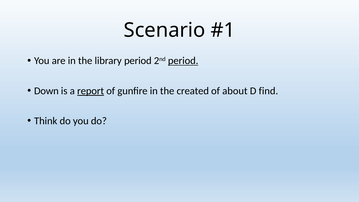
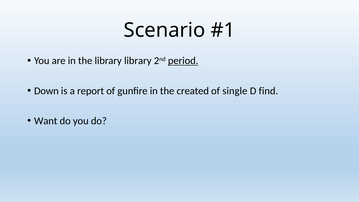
library period: period -> library
report underline: present -> none
about: about -> single
Think: Think -> Want
